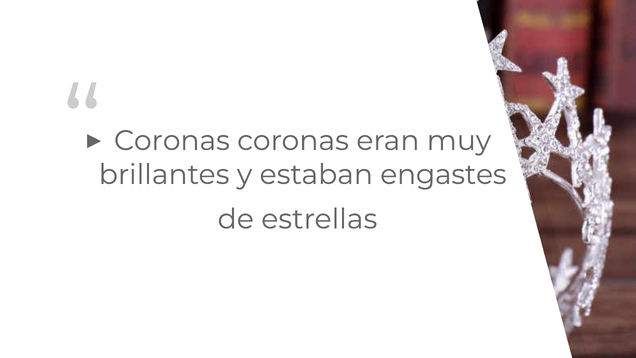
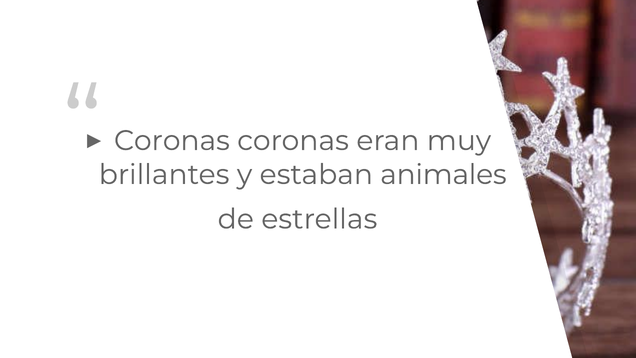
engastes: engastes -> animales
